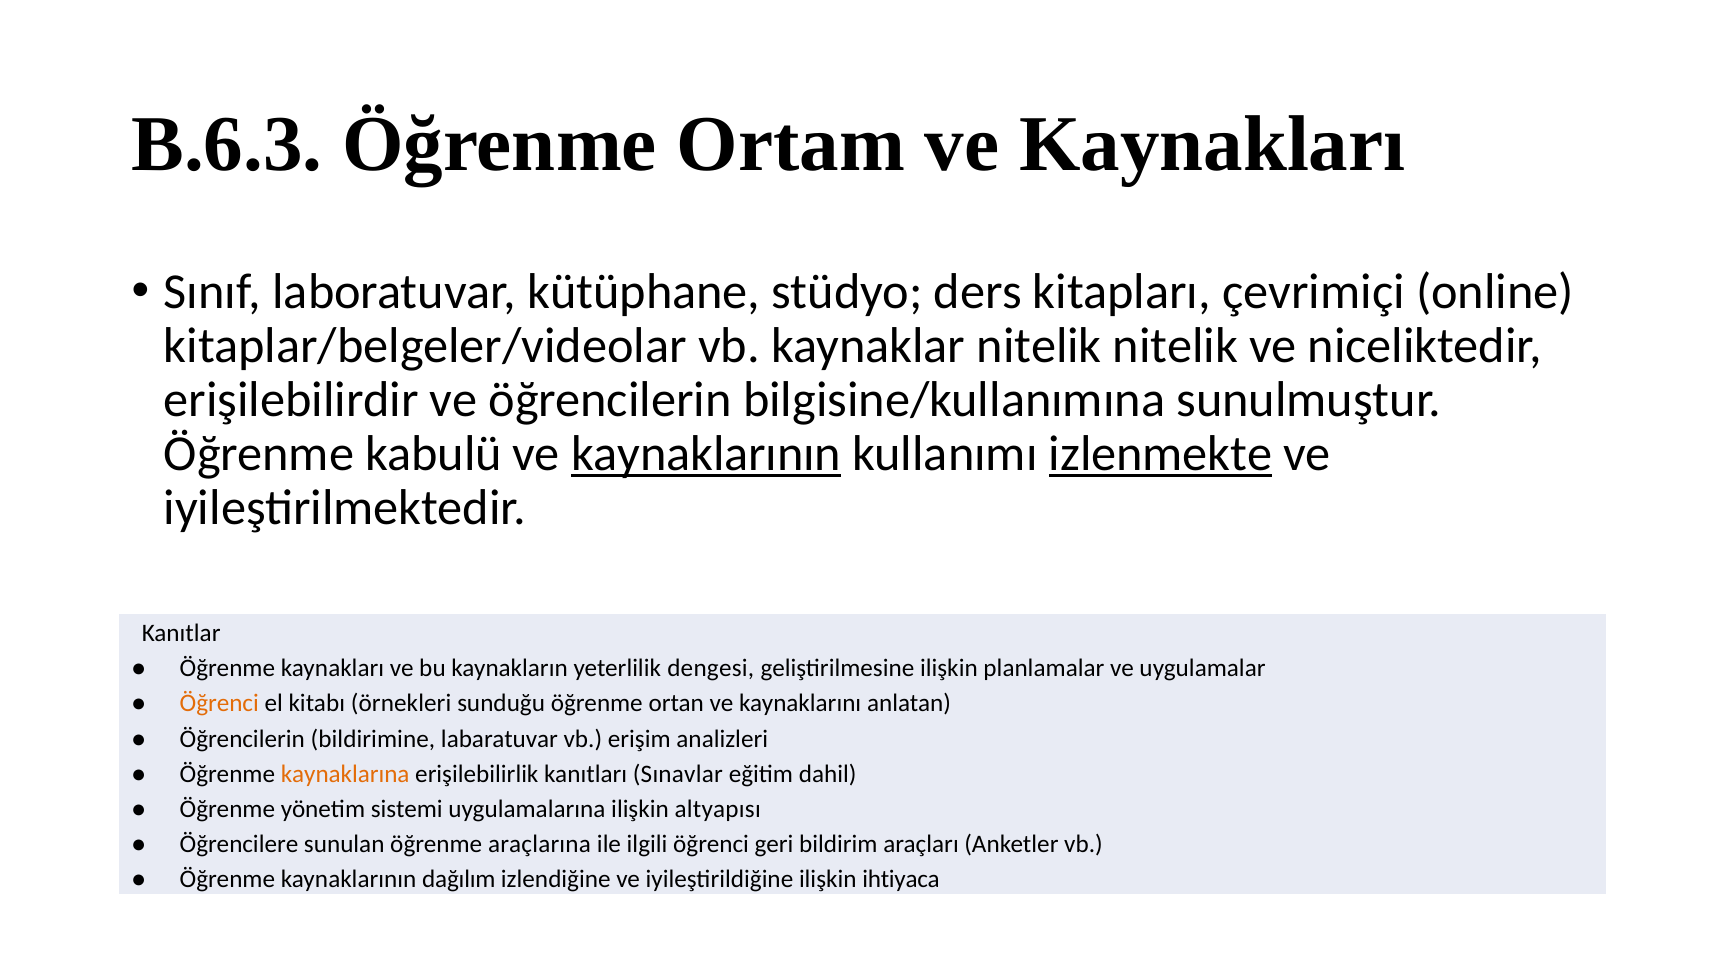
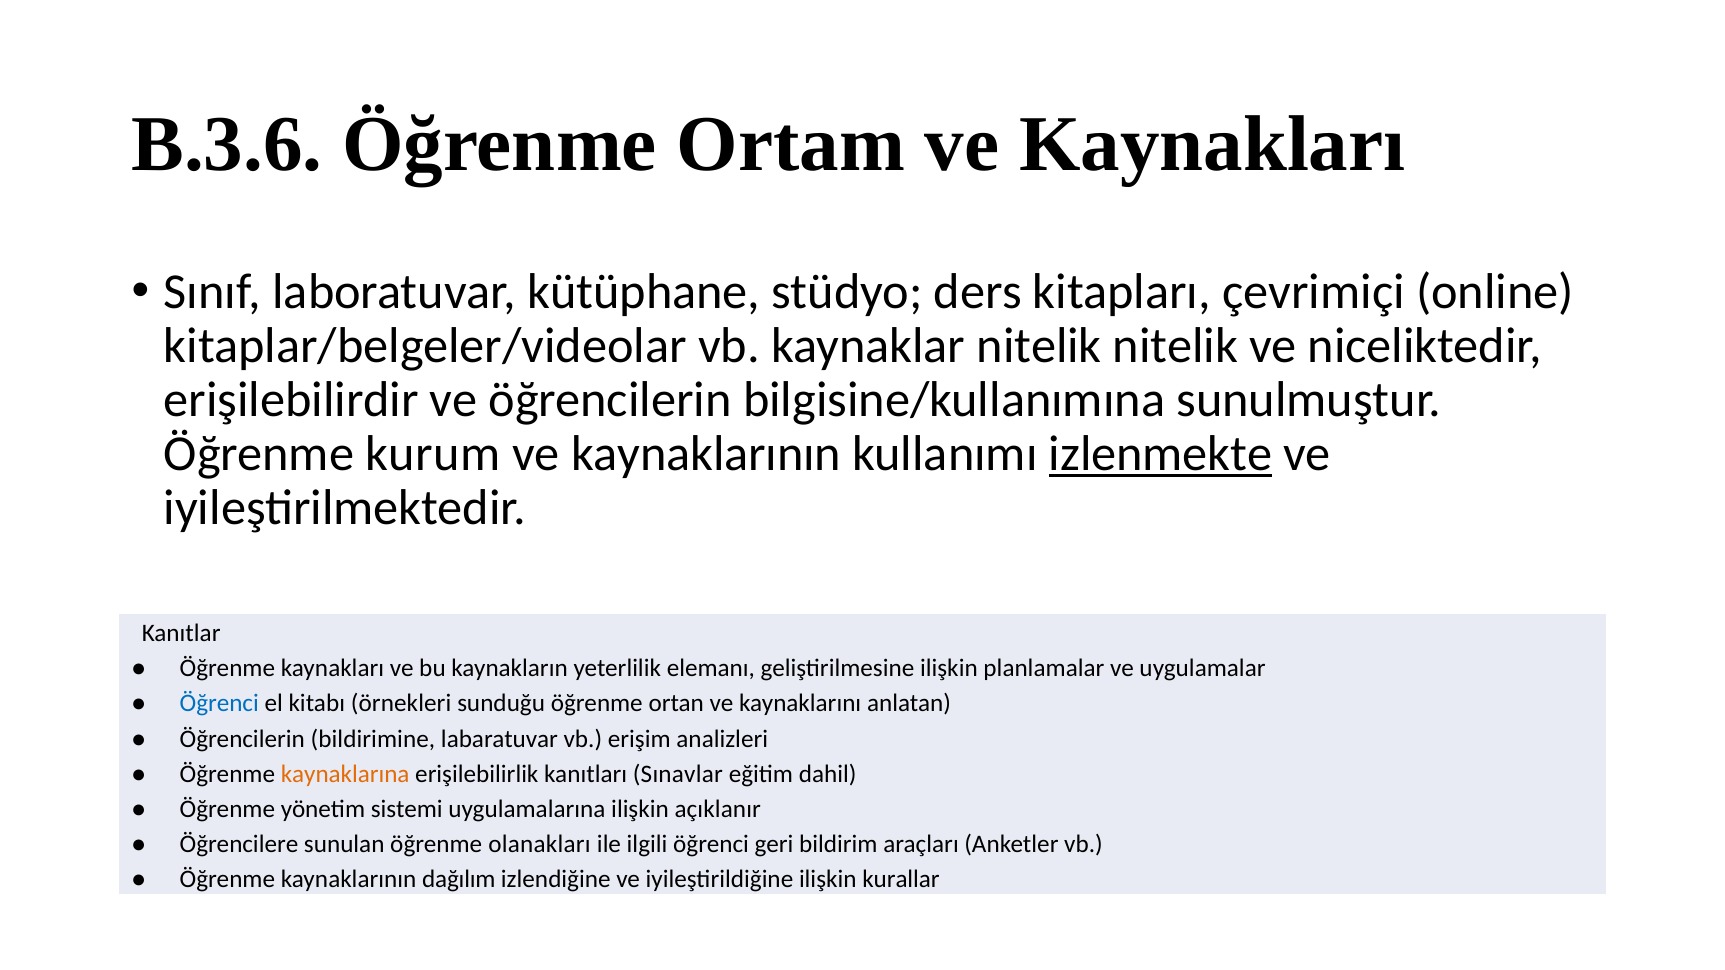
B.6.3: B.6.3 -> B.3.6
kabulü: kabulü -> kurum
kaynaklarının at (706, 454) underline: present -> none
dengesi: dengesi -> elemanı
Öğrenci at (219, 704) colour: orange -> blue
altyapısı: altyapısı -> açıklanır
araçlarına: araçlarına -> olanakları
ihtiyaca: ihtiyaca -> kurallar
